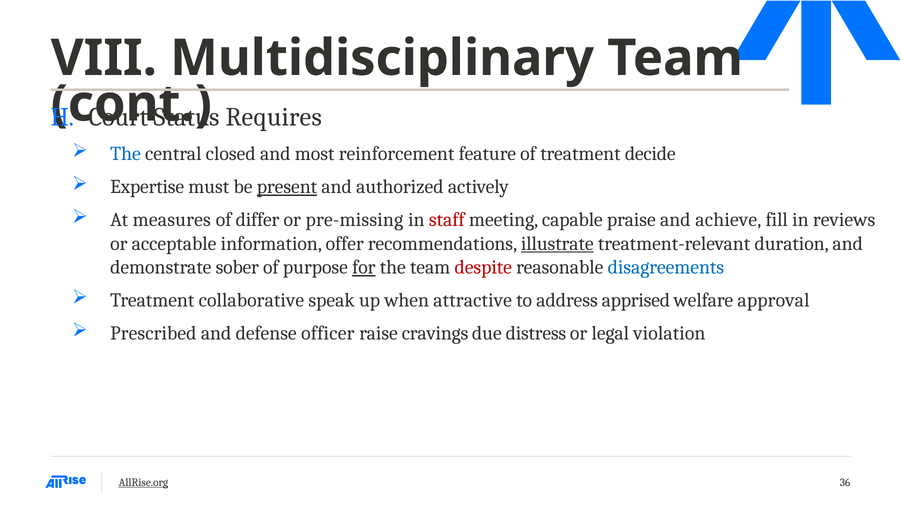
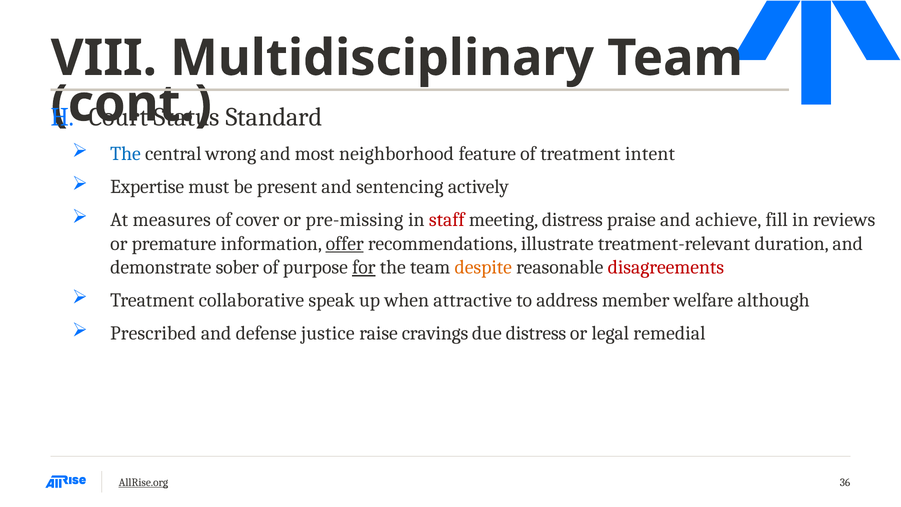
Requires: Requires -> Standard
closed: closed -> wrong
reinforcement: reinforcement -> neighborhood
decide: decide -> intent
present underline: present -> none
authorized: authorized -> sentencing
differ: differ -> cover
meeting capable: capable -> distress
acceptable: acceptable -> premature
offer underline: none -> present
illustrate underline: present -> none
despite colour: red -> orange
disagreements colour: blue -> red
apprised: apprised -> member
approval: approval -> although
officer: officer -> justice
violation: violation -> remedial
